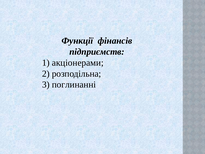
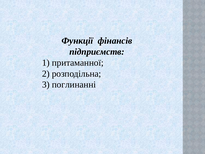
акціонерами: акціонерами -> притаманної
